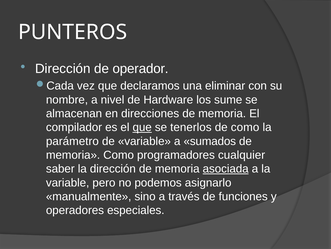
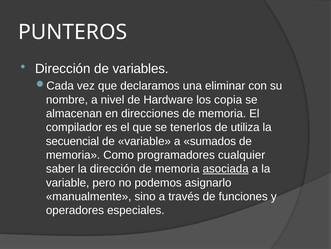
operador: operador -> variables
sume: sume -> copia
que at (142, 127) underline: present -> none
de como: como -> utiliza
parámetro: parámetro -> secuencial
